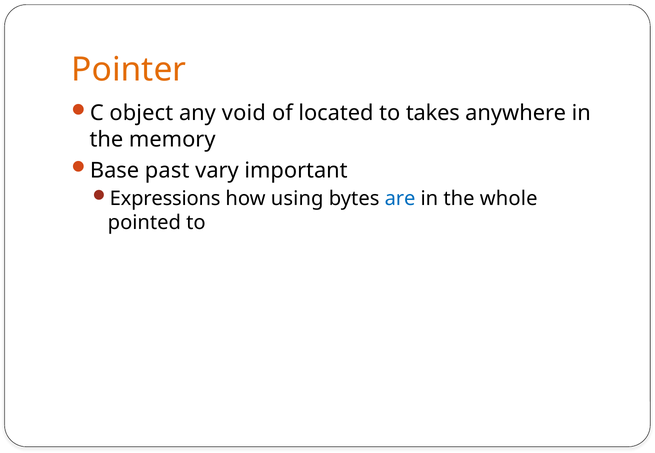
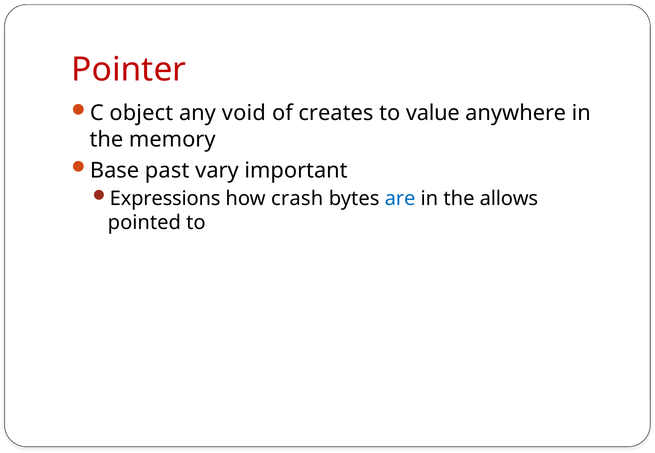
Pointer colour: orange -> red
located: located -> creates
takes: takes -> value
using: using -> crash
whole: whole -> allows
